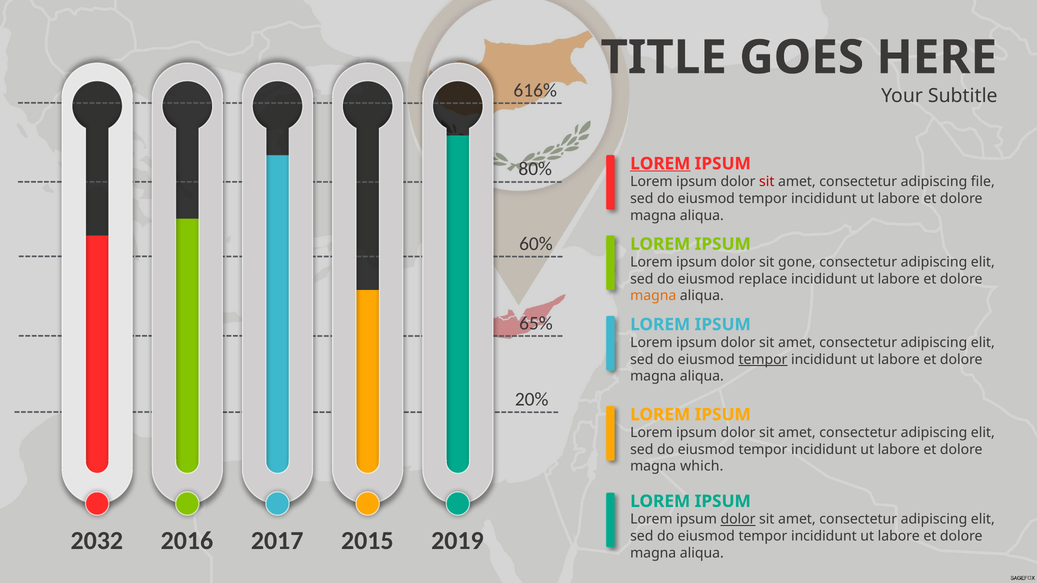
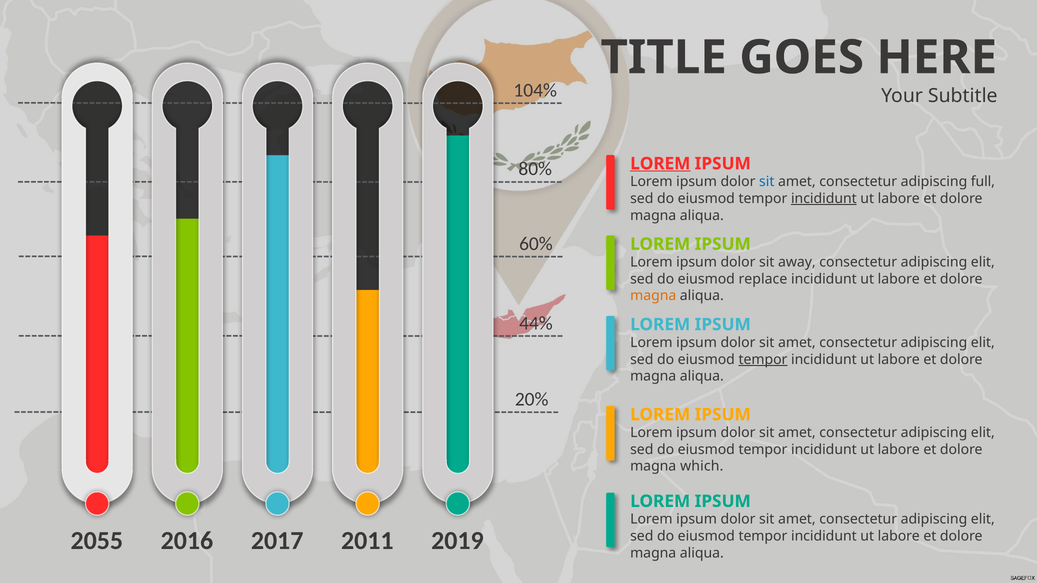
616%: 616% -> 104%
sit at (767, 182) colour: red -> blue
file: file -> full
incididunt at (824, 199) underline: none -> present
gone: gone -> away
65%: 65% -> 44%
dolor at (738, 520) underline: present -> none
2032: 2032 -> 2055
2015: 2015 -> 2011
